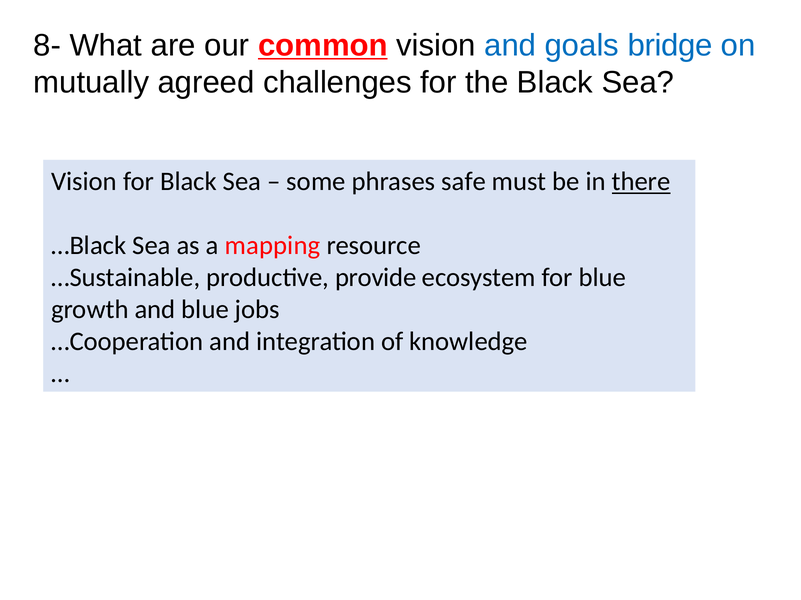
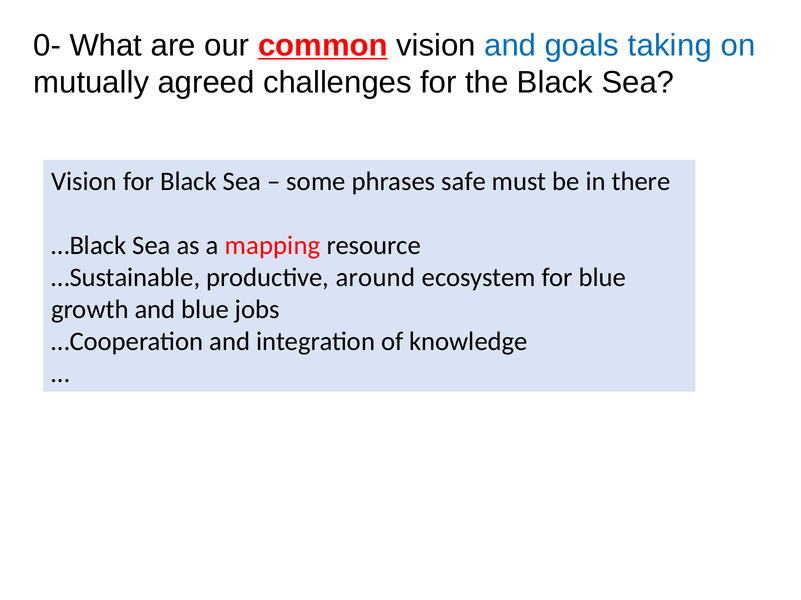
8-: 8- -> 0-
bridge: bridge -> taking
there underline: present -> none
provide: provide -> around
